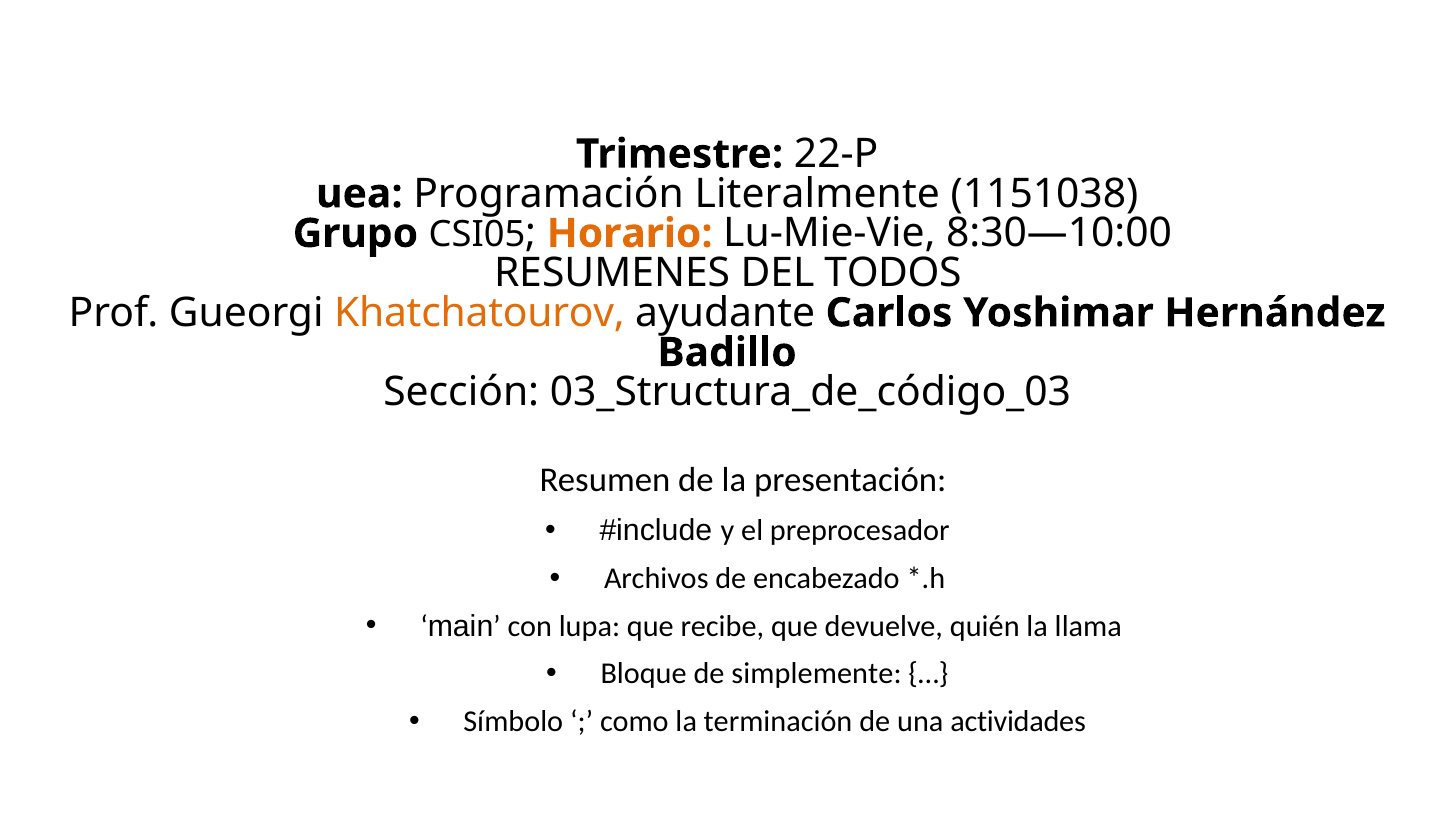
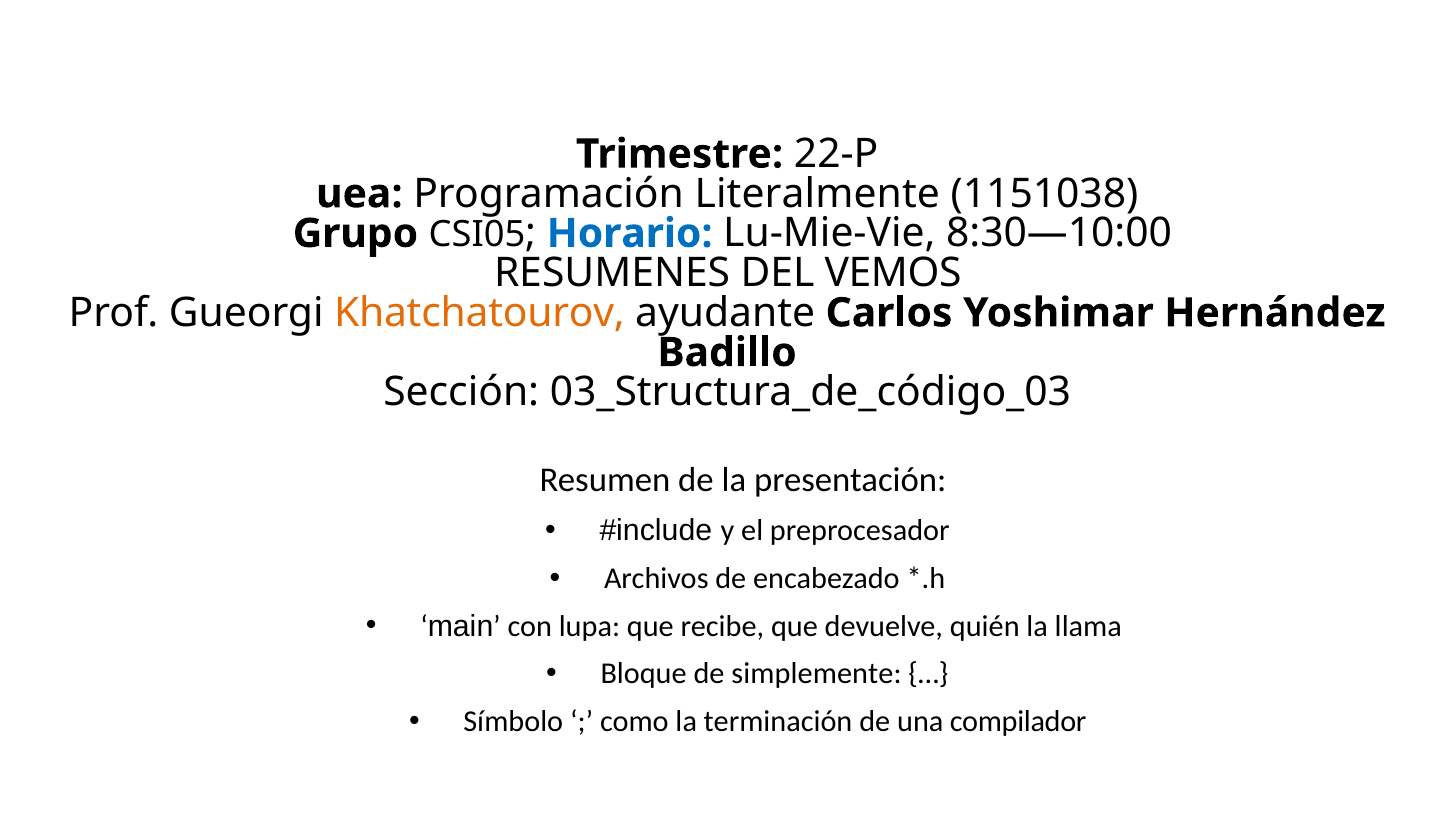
Horario colour: orange -> blue
TODOS: TODOS -> VEMOS
actividades: actividades -> compilador
